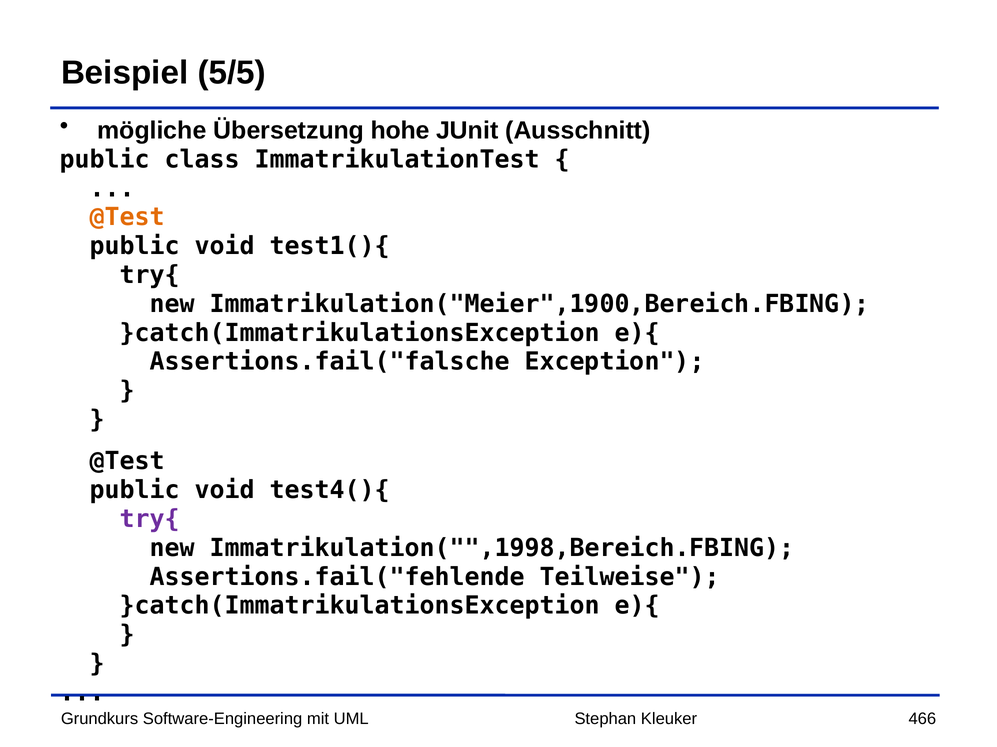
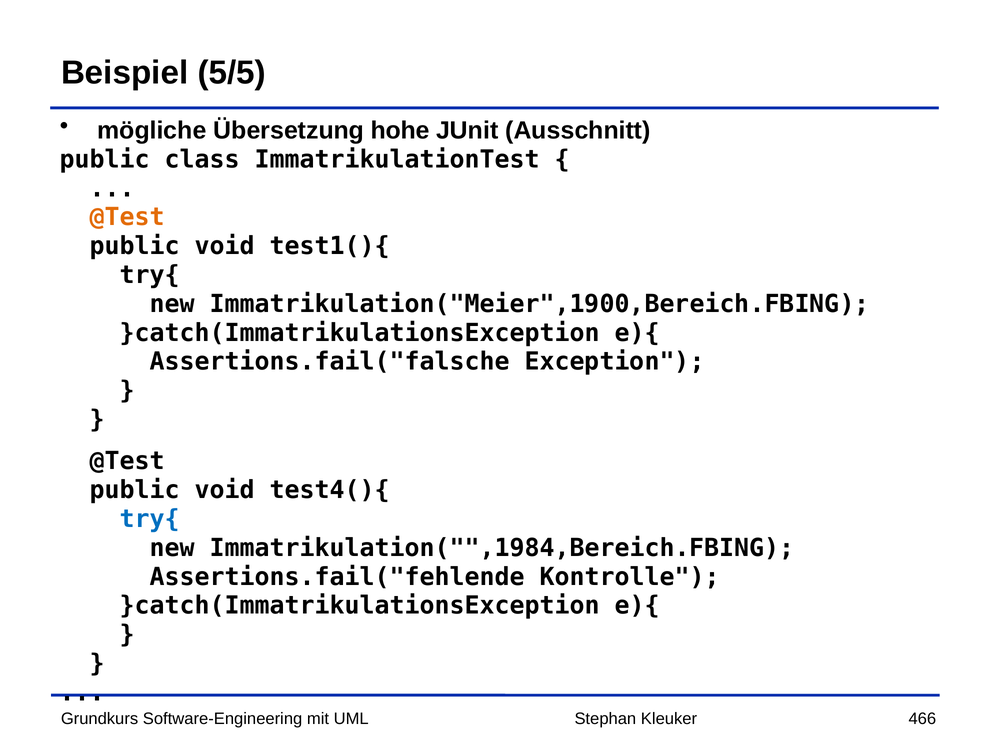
try{ at (150, 520) colour: purple -> blue
Immatrikulation("",1998,Bereich.FBING: Immatrikulation("",1998,Bereich.FBING -> Immatrikulation("",1984,Bereich.FBING
Teilweise: Teilweise -> Kontrolle
